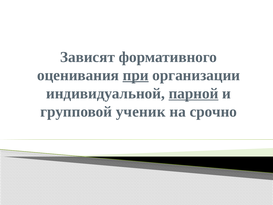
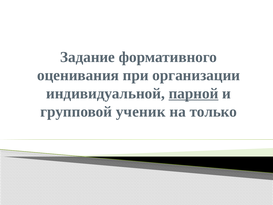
Зависят: Зависят -> Задание
при underline: present -> none
срочно: срочно -> только
